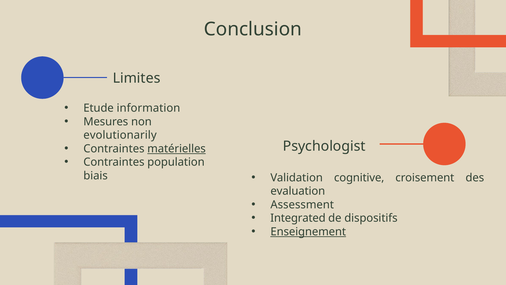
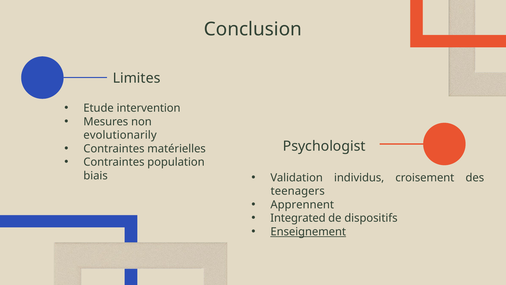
information: information -> intervention
matérielles underline: present -> none
cognitive: cognitive -> individus
evaluation: evaluation -> teenagers
Assessment: Assessment -> Apprennent
